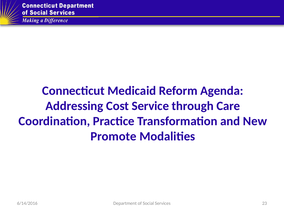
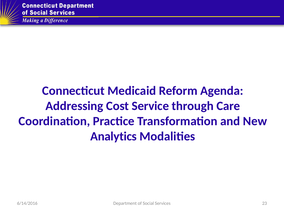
Promote: Promote -> Analytics
